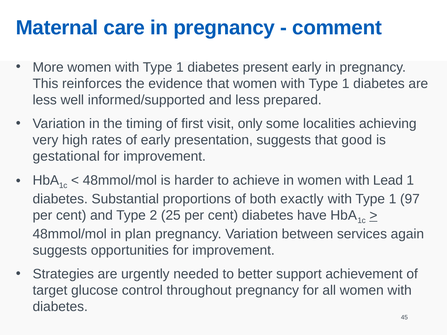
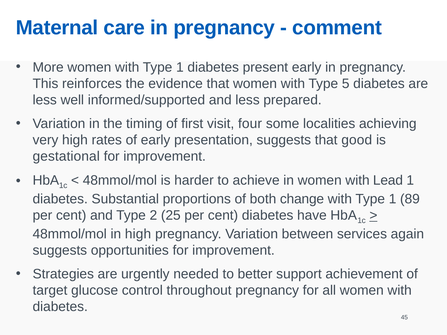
1 at (346, 84): 1 -> 5
only: only -> four
exactly: exactly -> change
97: 97 -> 89
in plan: plan -> high
